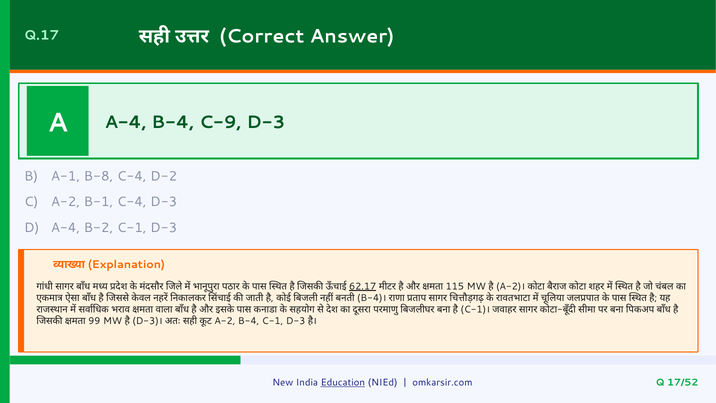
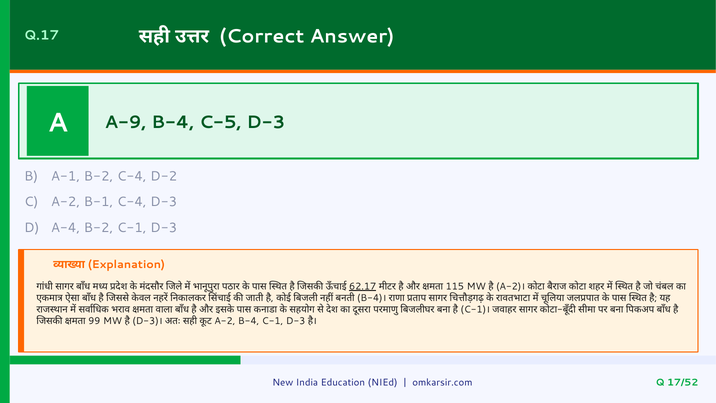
A A-4: A-4 -> A-9
C-9: C-9 -> C-5
A-1 B-8: B-8 -> B-2
Education underline: present -> none
